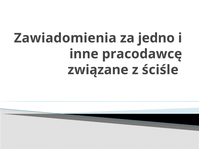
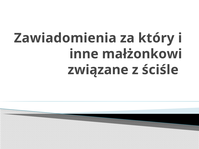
jedno: jedno -> który
pracodawcę: pracodawcę -> małżonkowi
